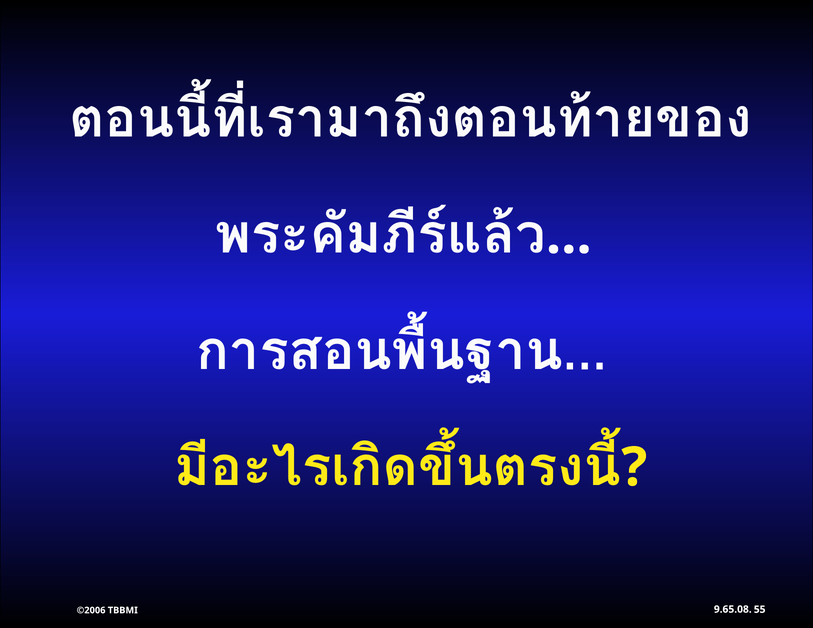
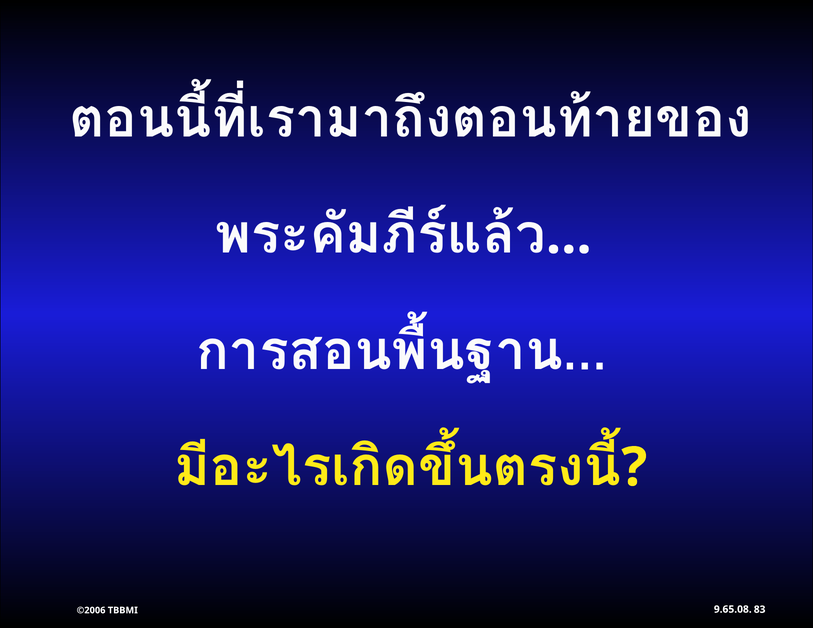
55: 55 -> 83
